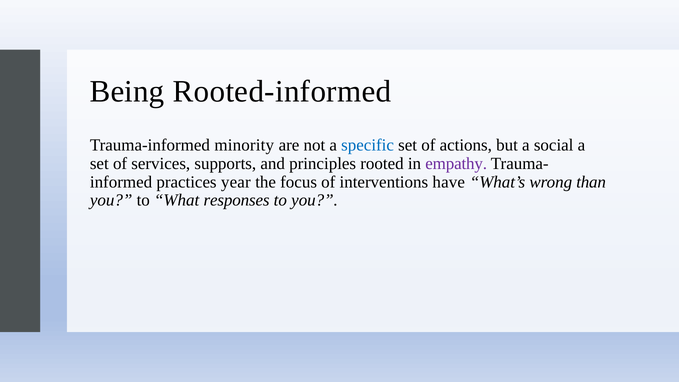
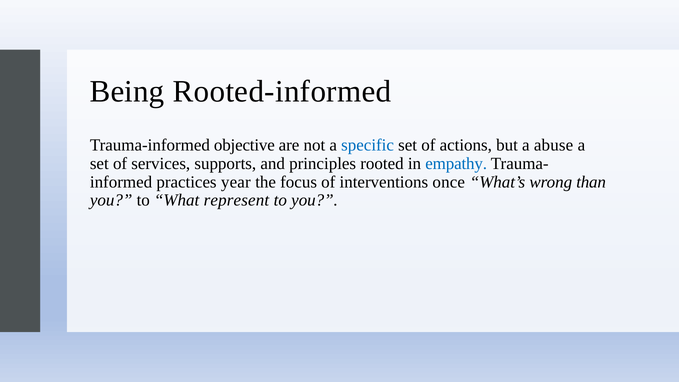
minority: minority -> objective
social: social -> abuse
empathy colour: purple -> blue
have: have -> once
responses: responses -> represent
